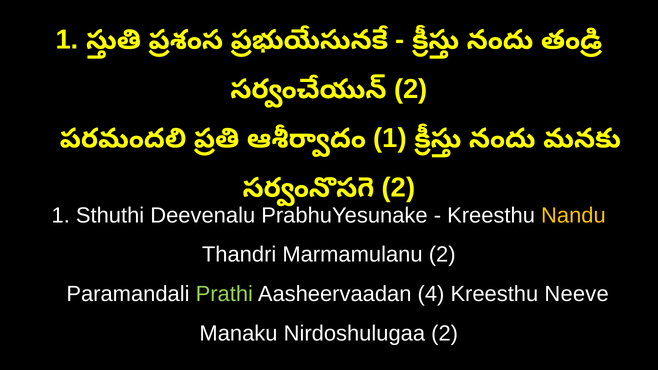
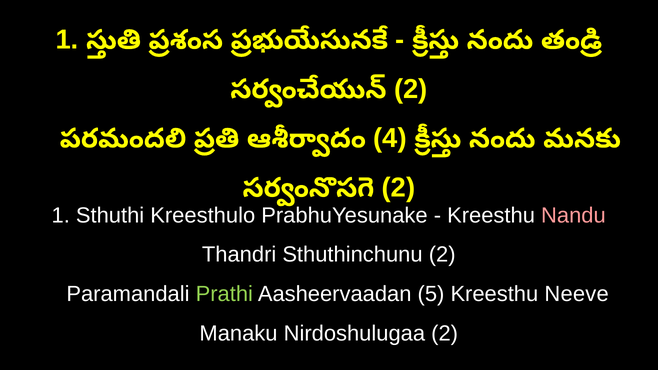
1 at (390, 138): 1 -> 4
Deevenalu: Deevenalu -> Kreesthulo
Nandu colour: yellow -> pink
Marmamulanu: Marmamulanu -> Sthuthinchunu
4: 4 -> 5
